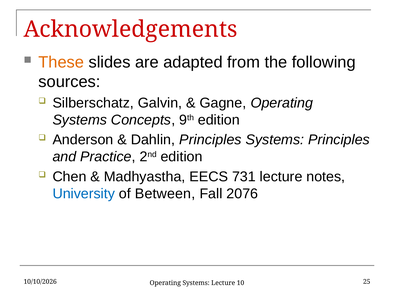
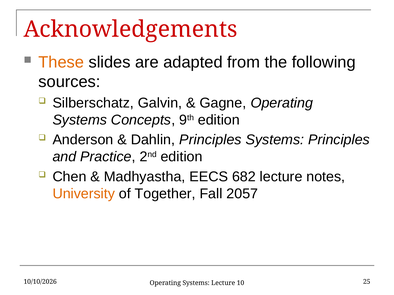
731: 731 -> 682
University colour: blue -> orange
Between: Between -> Together
2076: 2076 -> 2057
